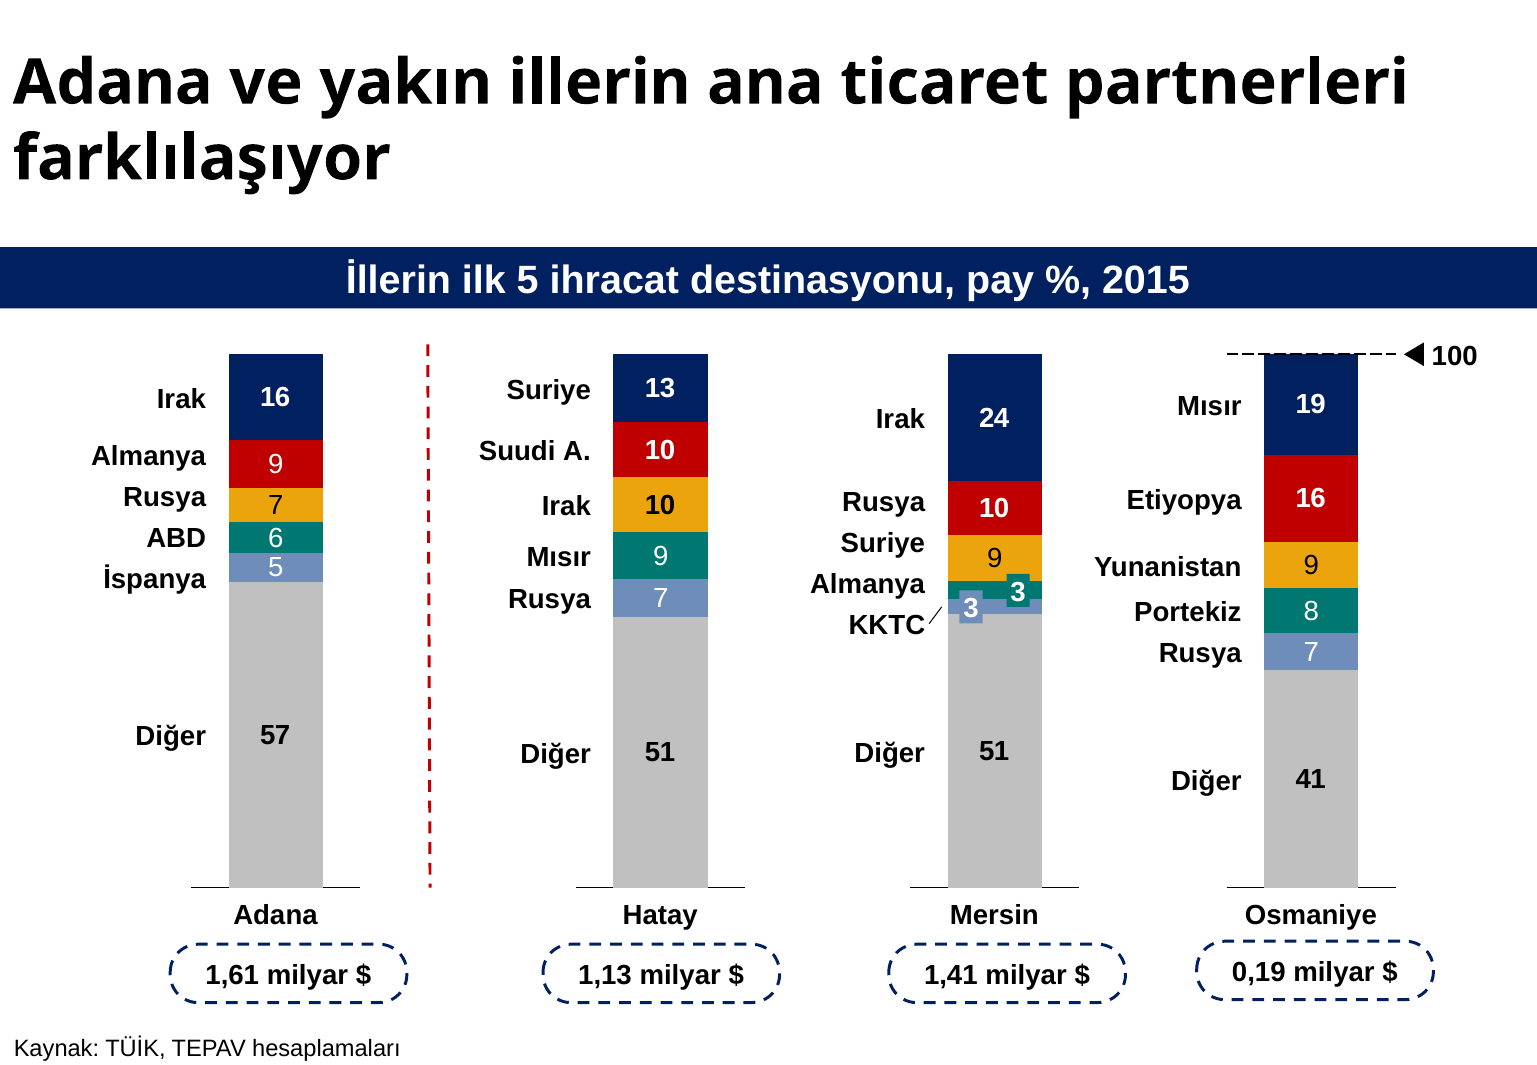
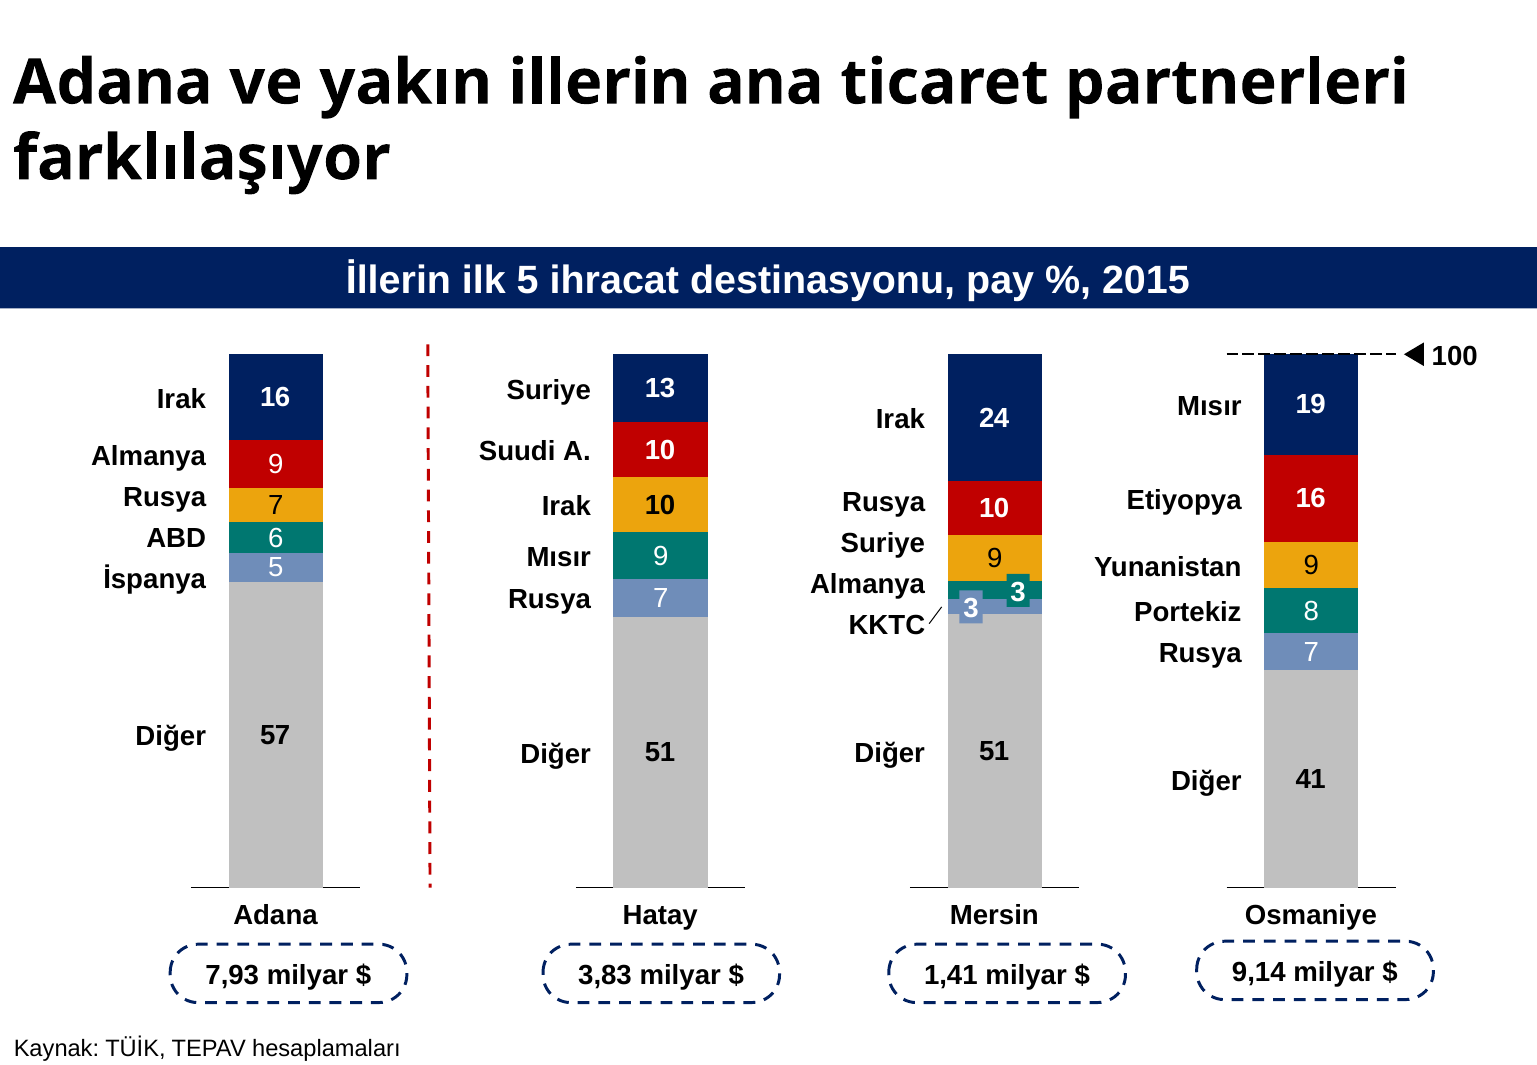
1,61: 1,61 -> 7,93
1,13: 1,13 -> 3,83
0,19: 0,19 -> 9,14
